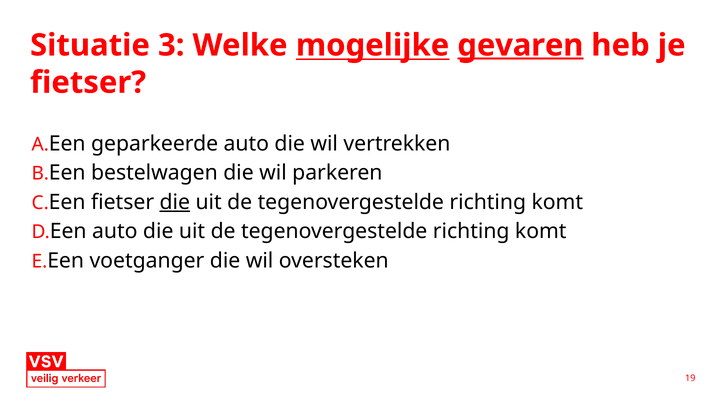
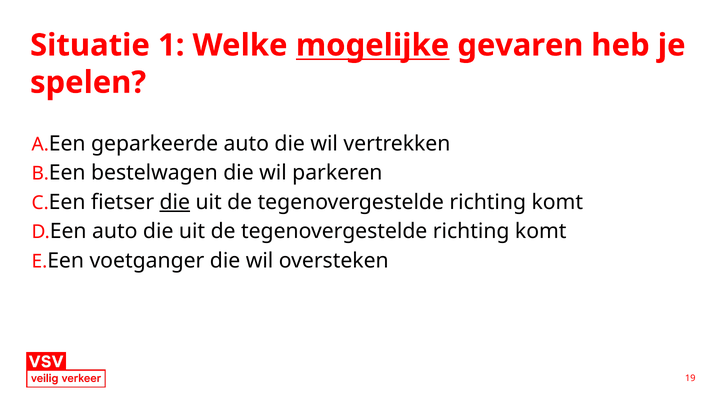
3: 3 -> 1
gevaren underline: present -> none
fietser at (88, 83): fietser -> spelen
